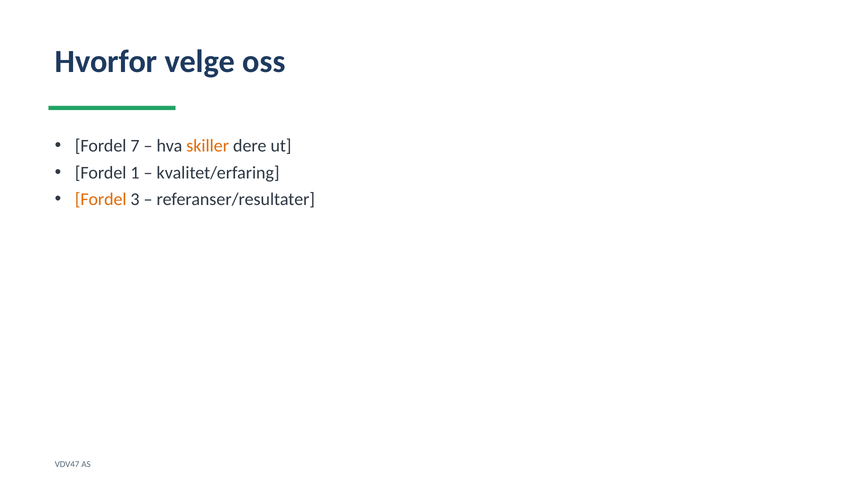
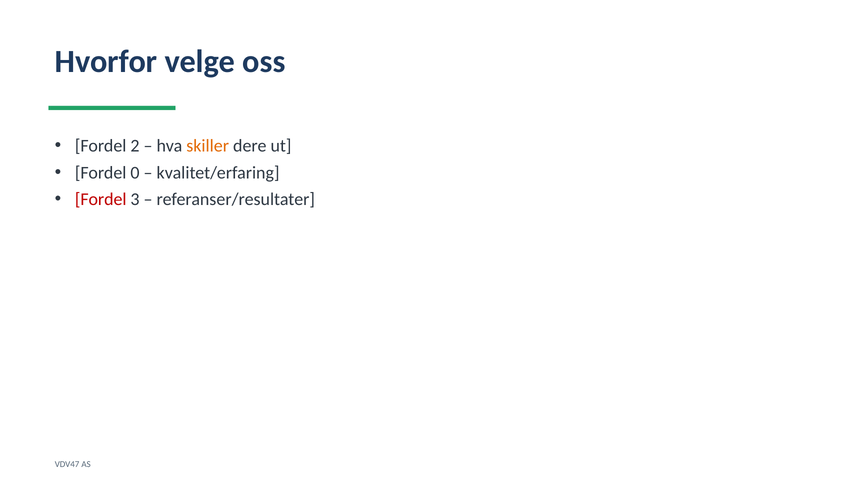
7: 7 -> 2
1: 1 -> 0
Fordel at (101, 200) colour: orange -> red
